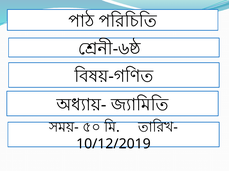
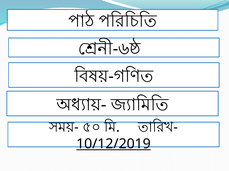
10/12/2019 underline: none -> present
